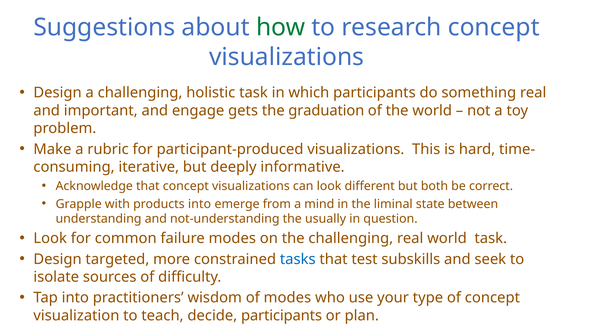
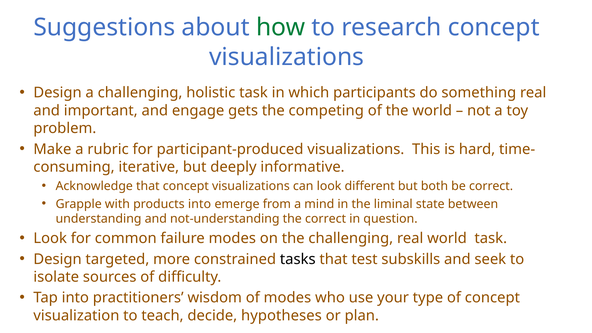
graduation: graduation -> competing
the usually: usually -> correct
tasks colour: blue -> black
decide participants: participants -> hypotheses
